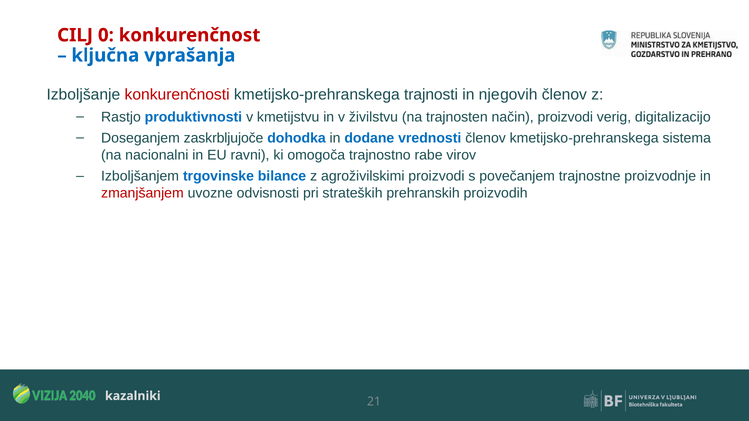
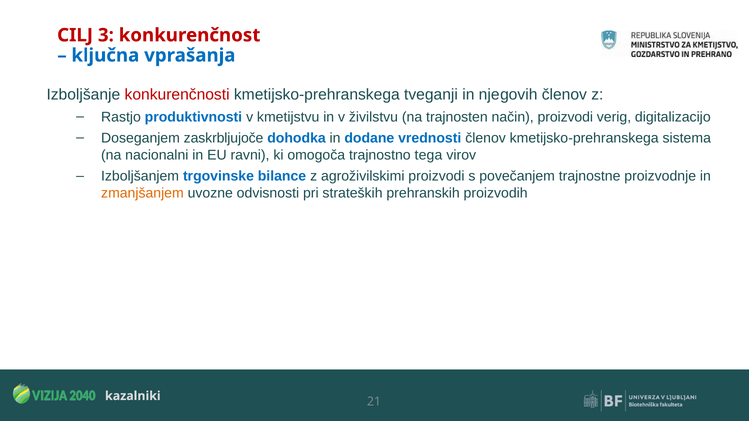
0: 0 -> 3
trajnosti: trajnosti -> tveganji
rabe: rabe -> tega
zmanjšanjem colour: red -> orange
